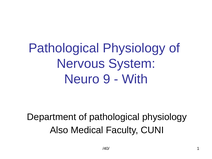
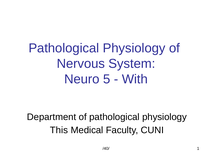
9: 9 -> 5
Also: Also -> This
